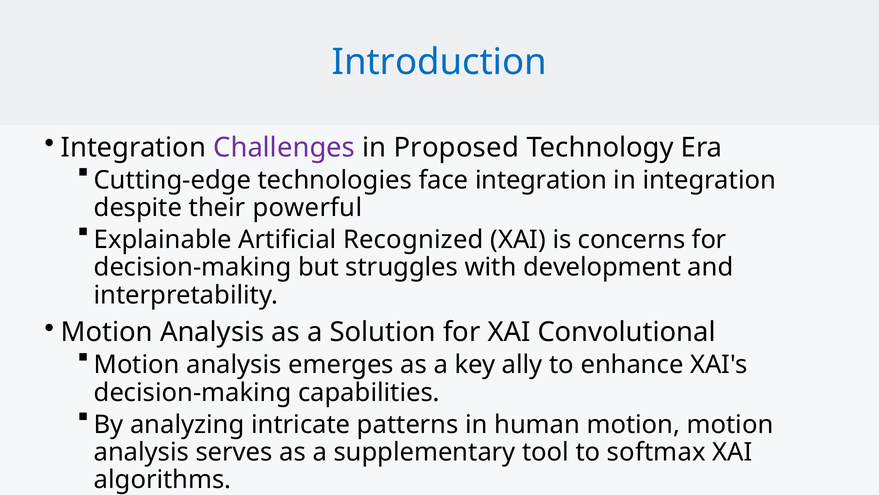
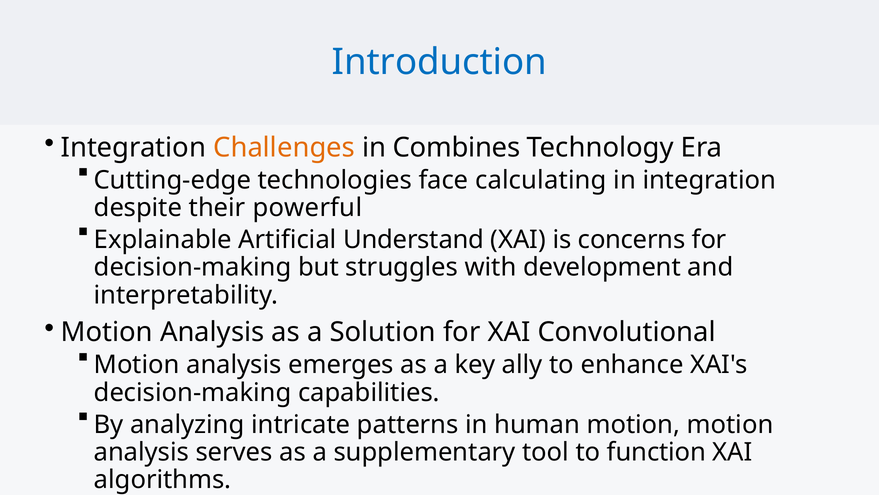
Challenges colour: purple -> orange
Proposed: Proposed -> Combines
face integration: integration -> calculating
Recognized: Recognized -> Understand
softmax: softmax -> function
